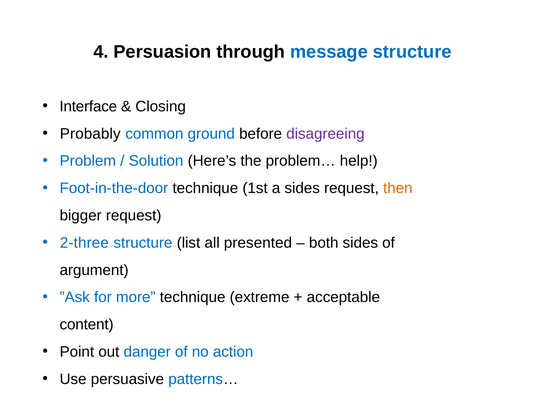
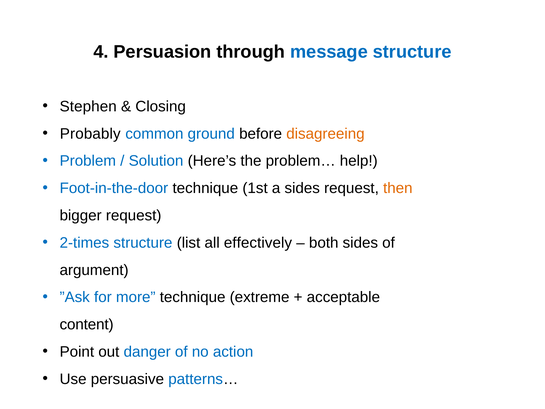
Interface: Interface -> Stephen
disagreeing colour: purple -> orange
2-three: 2-three -> 2-times
presented: presented -> effectively
